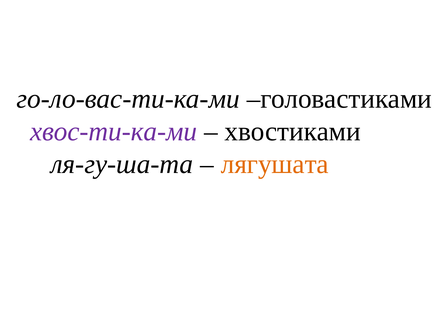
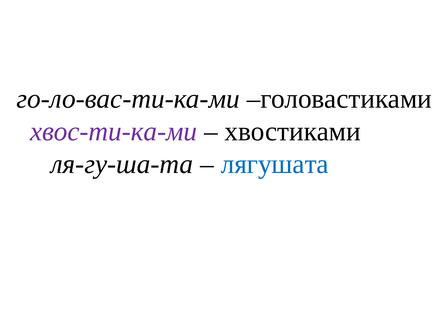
лягушата colour: orange -> blue
